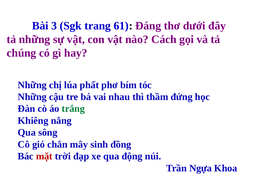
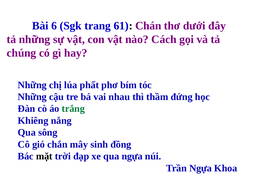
3: 3 -> 6
Đáng: Đáng -> Chán
mặt colour: red -> black
qua động: động -> ngựa
